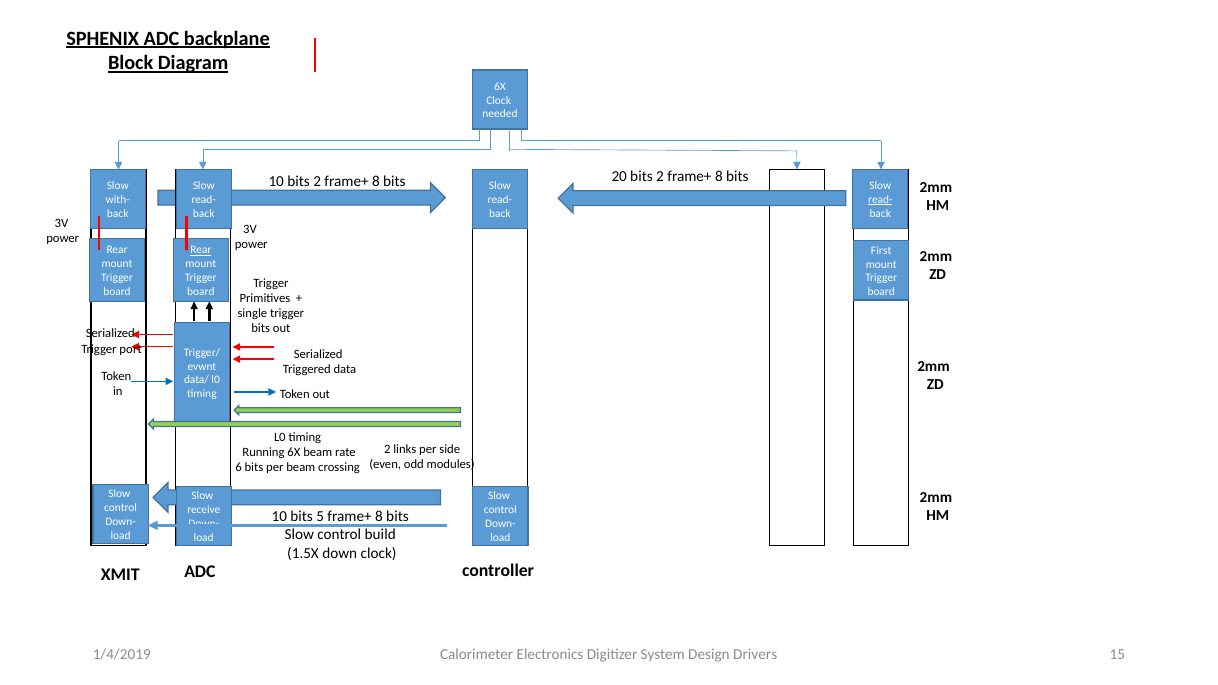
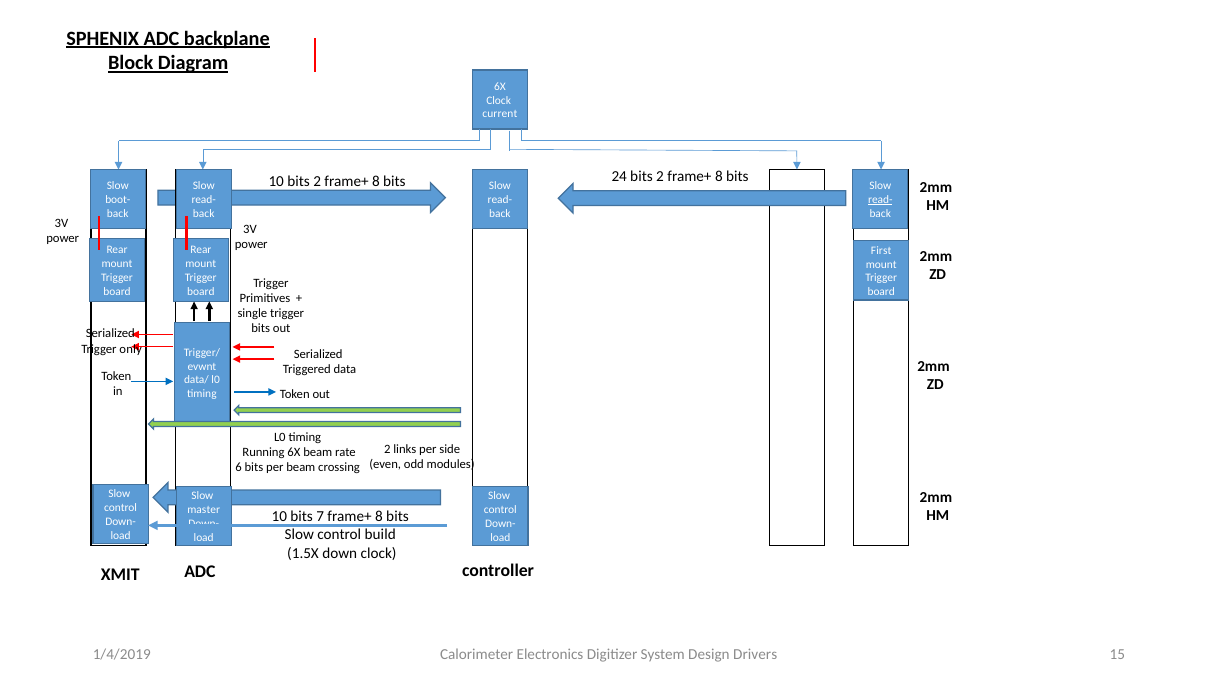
needed: needed -> current
20: 20 -> 24
with-: with- -> boot-
Rear at (201, 250) underline: present -> none
port: port -> only
receive: receive -> master
5: 5 -> 7
